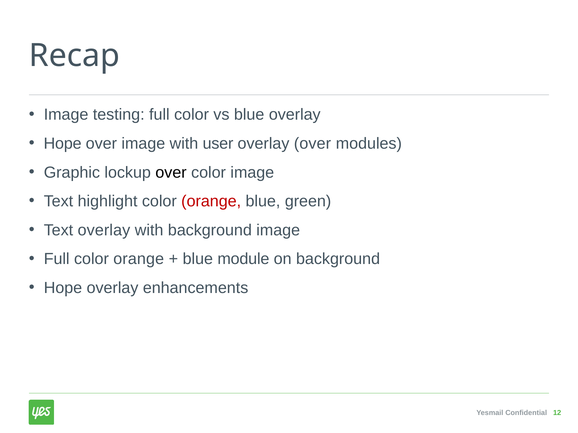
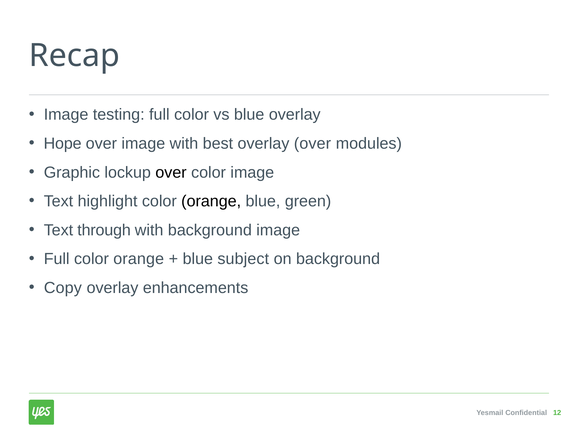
user: user -> best
orange at (211, 202) colour: red -> black
Text overlay: overlay -> through
module: module -> subject
Hope at (63, 288): Hope -> Copy
